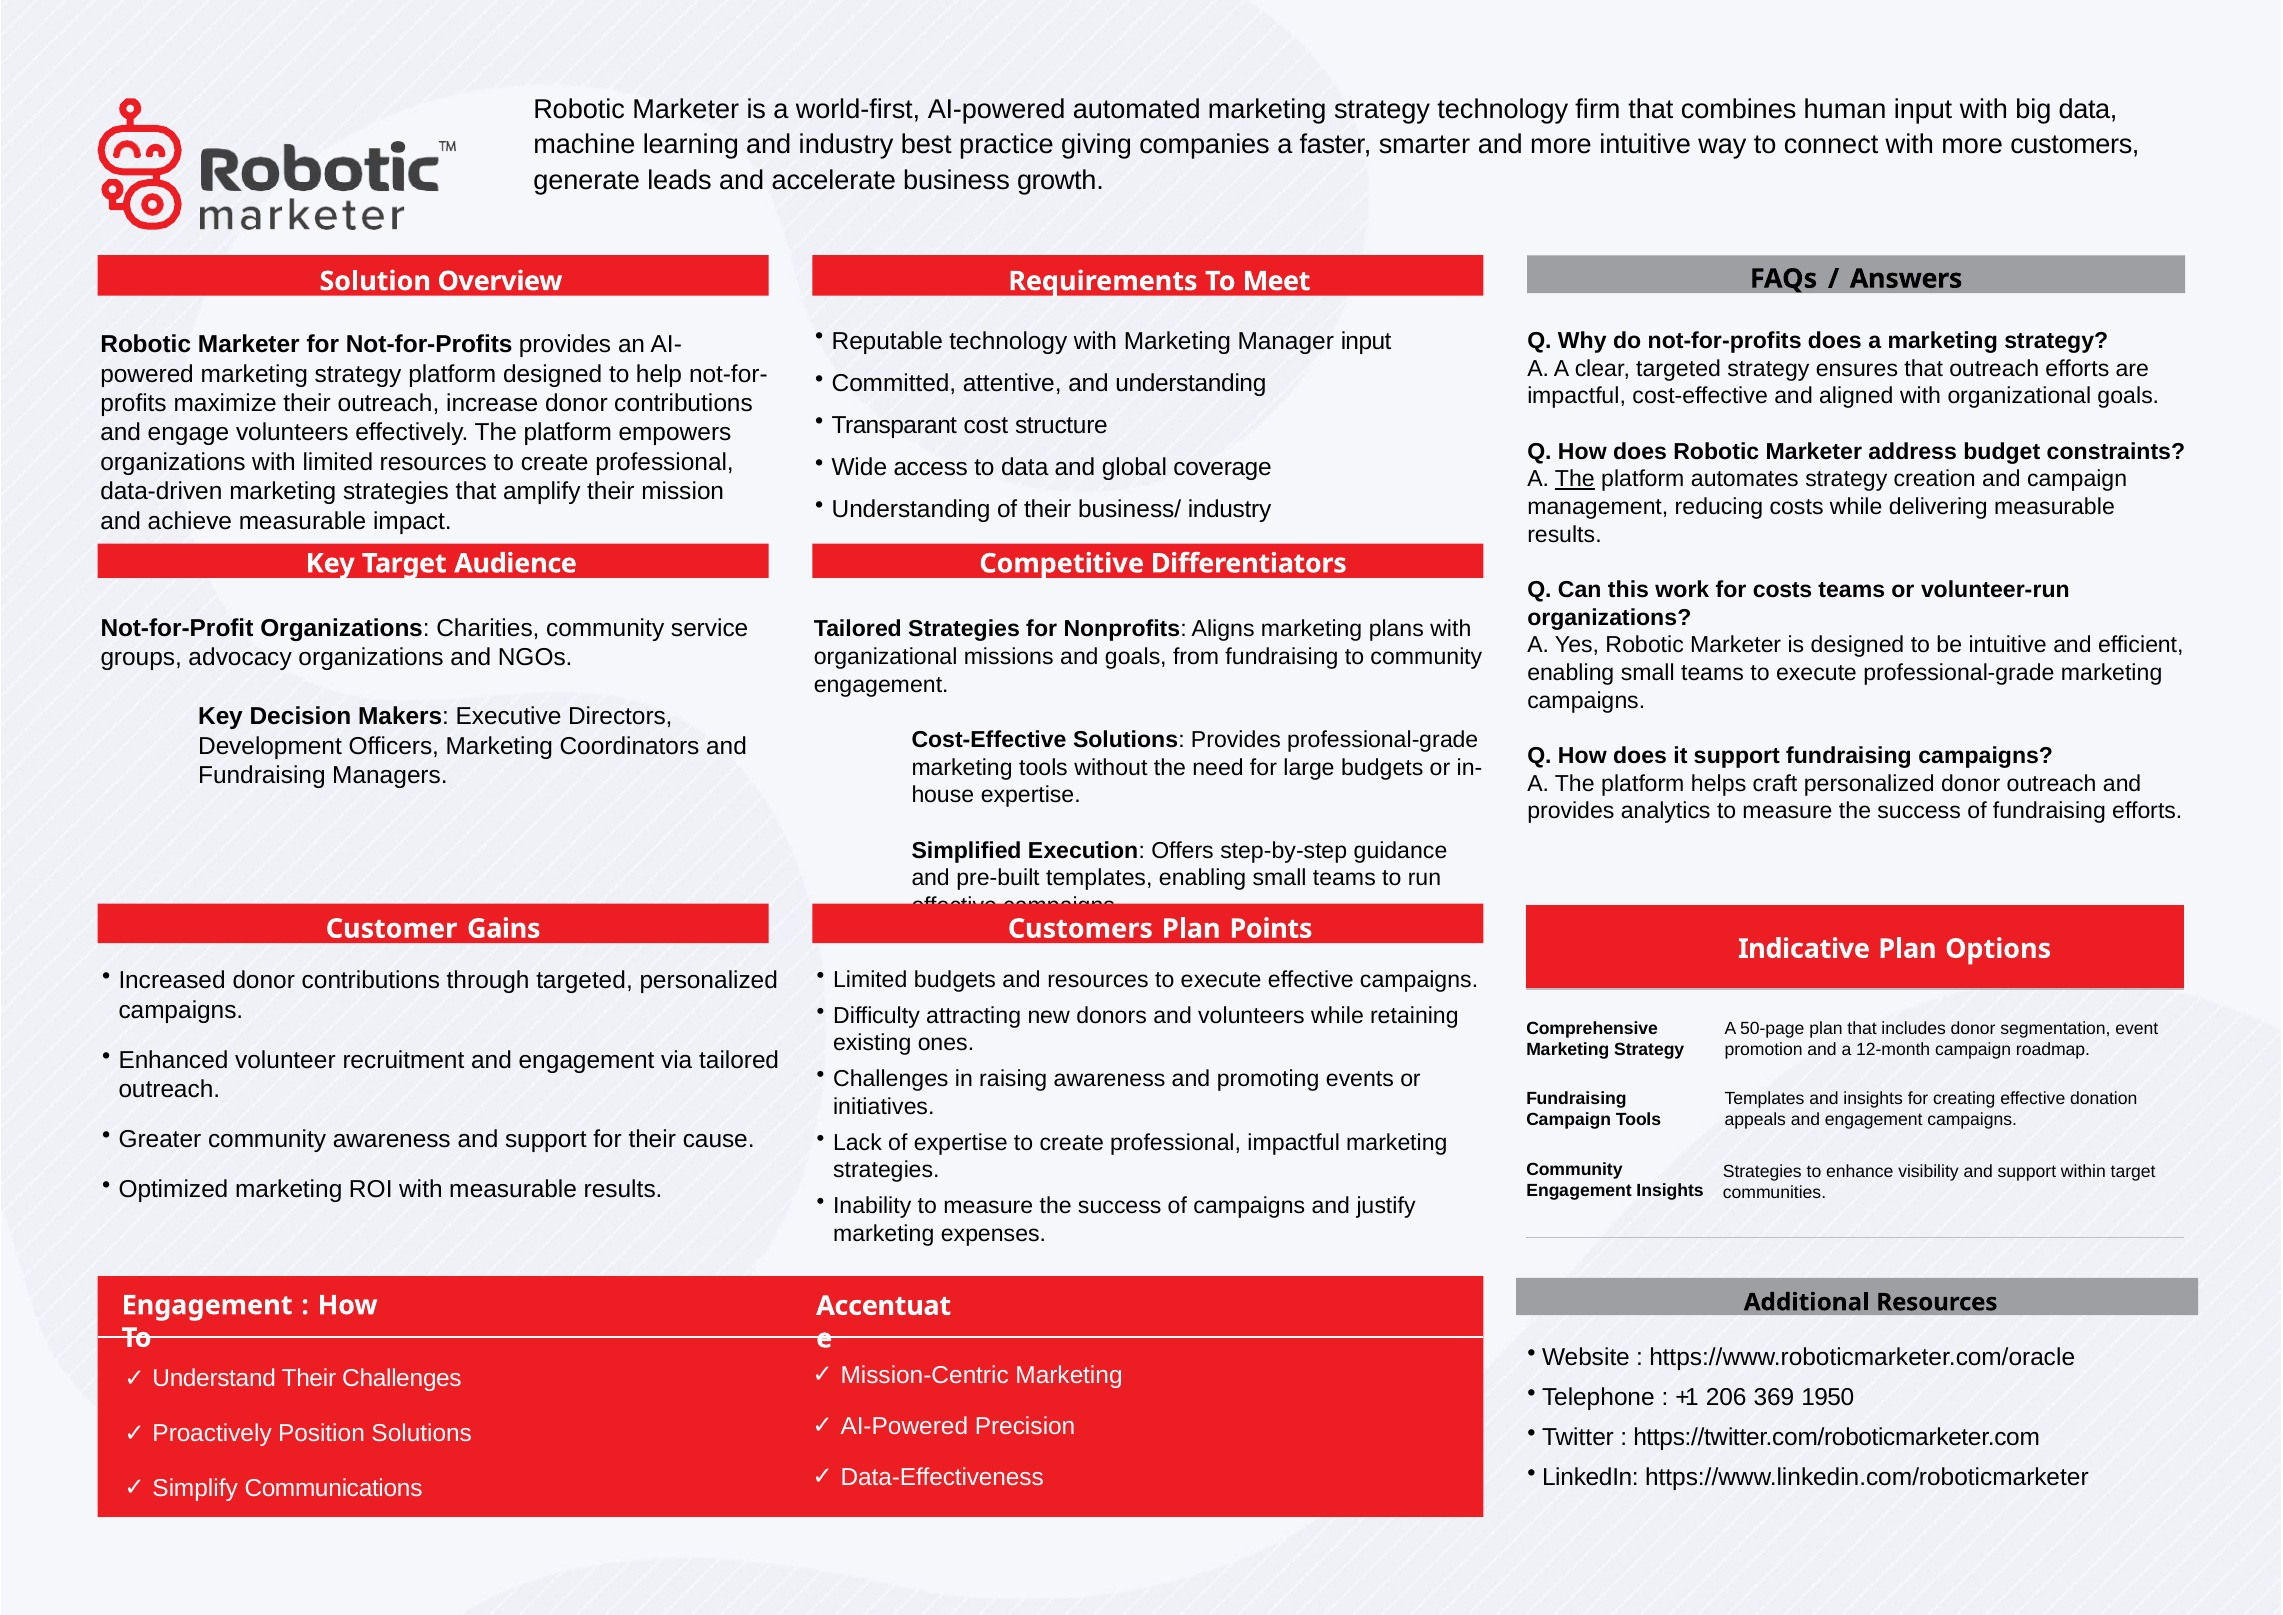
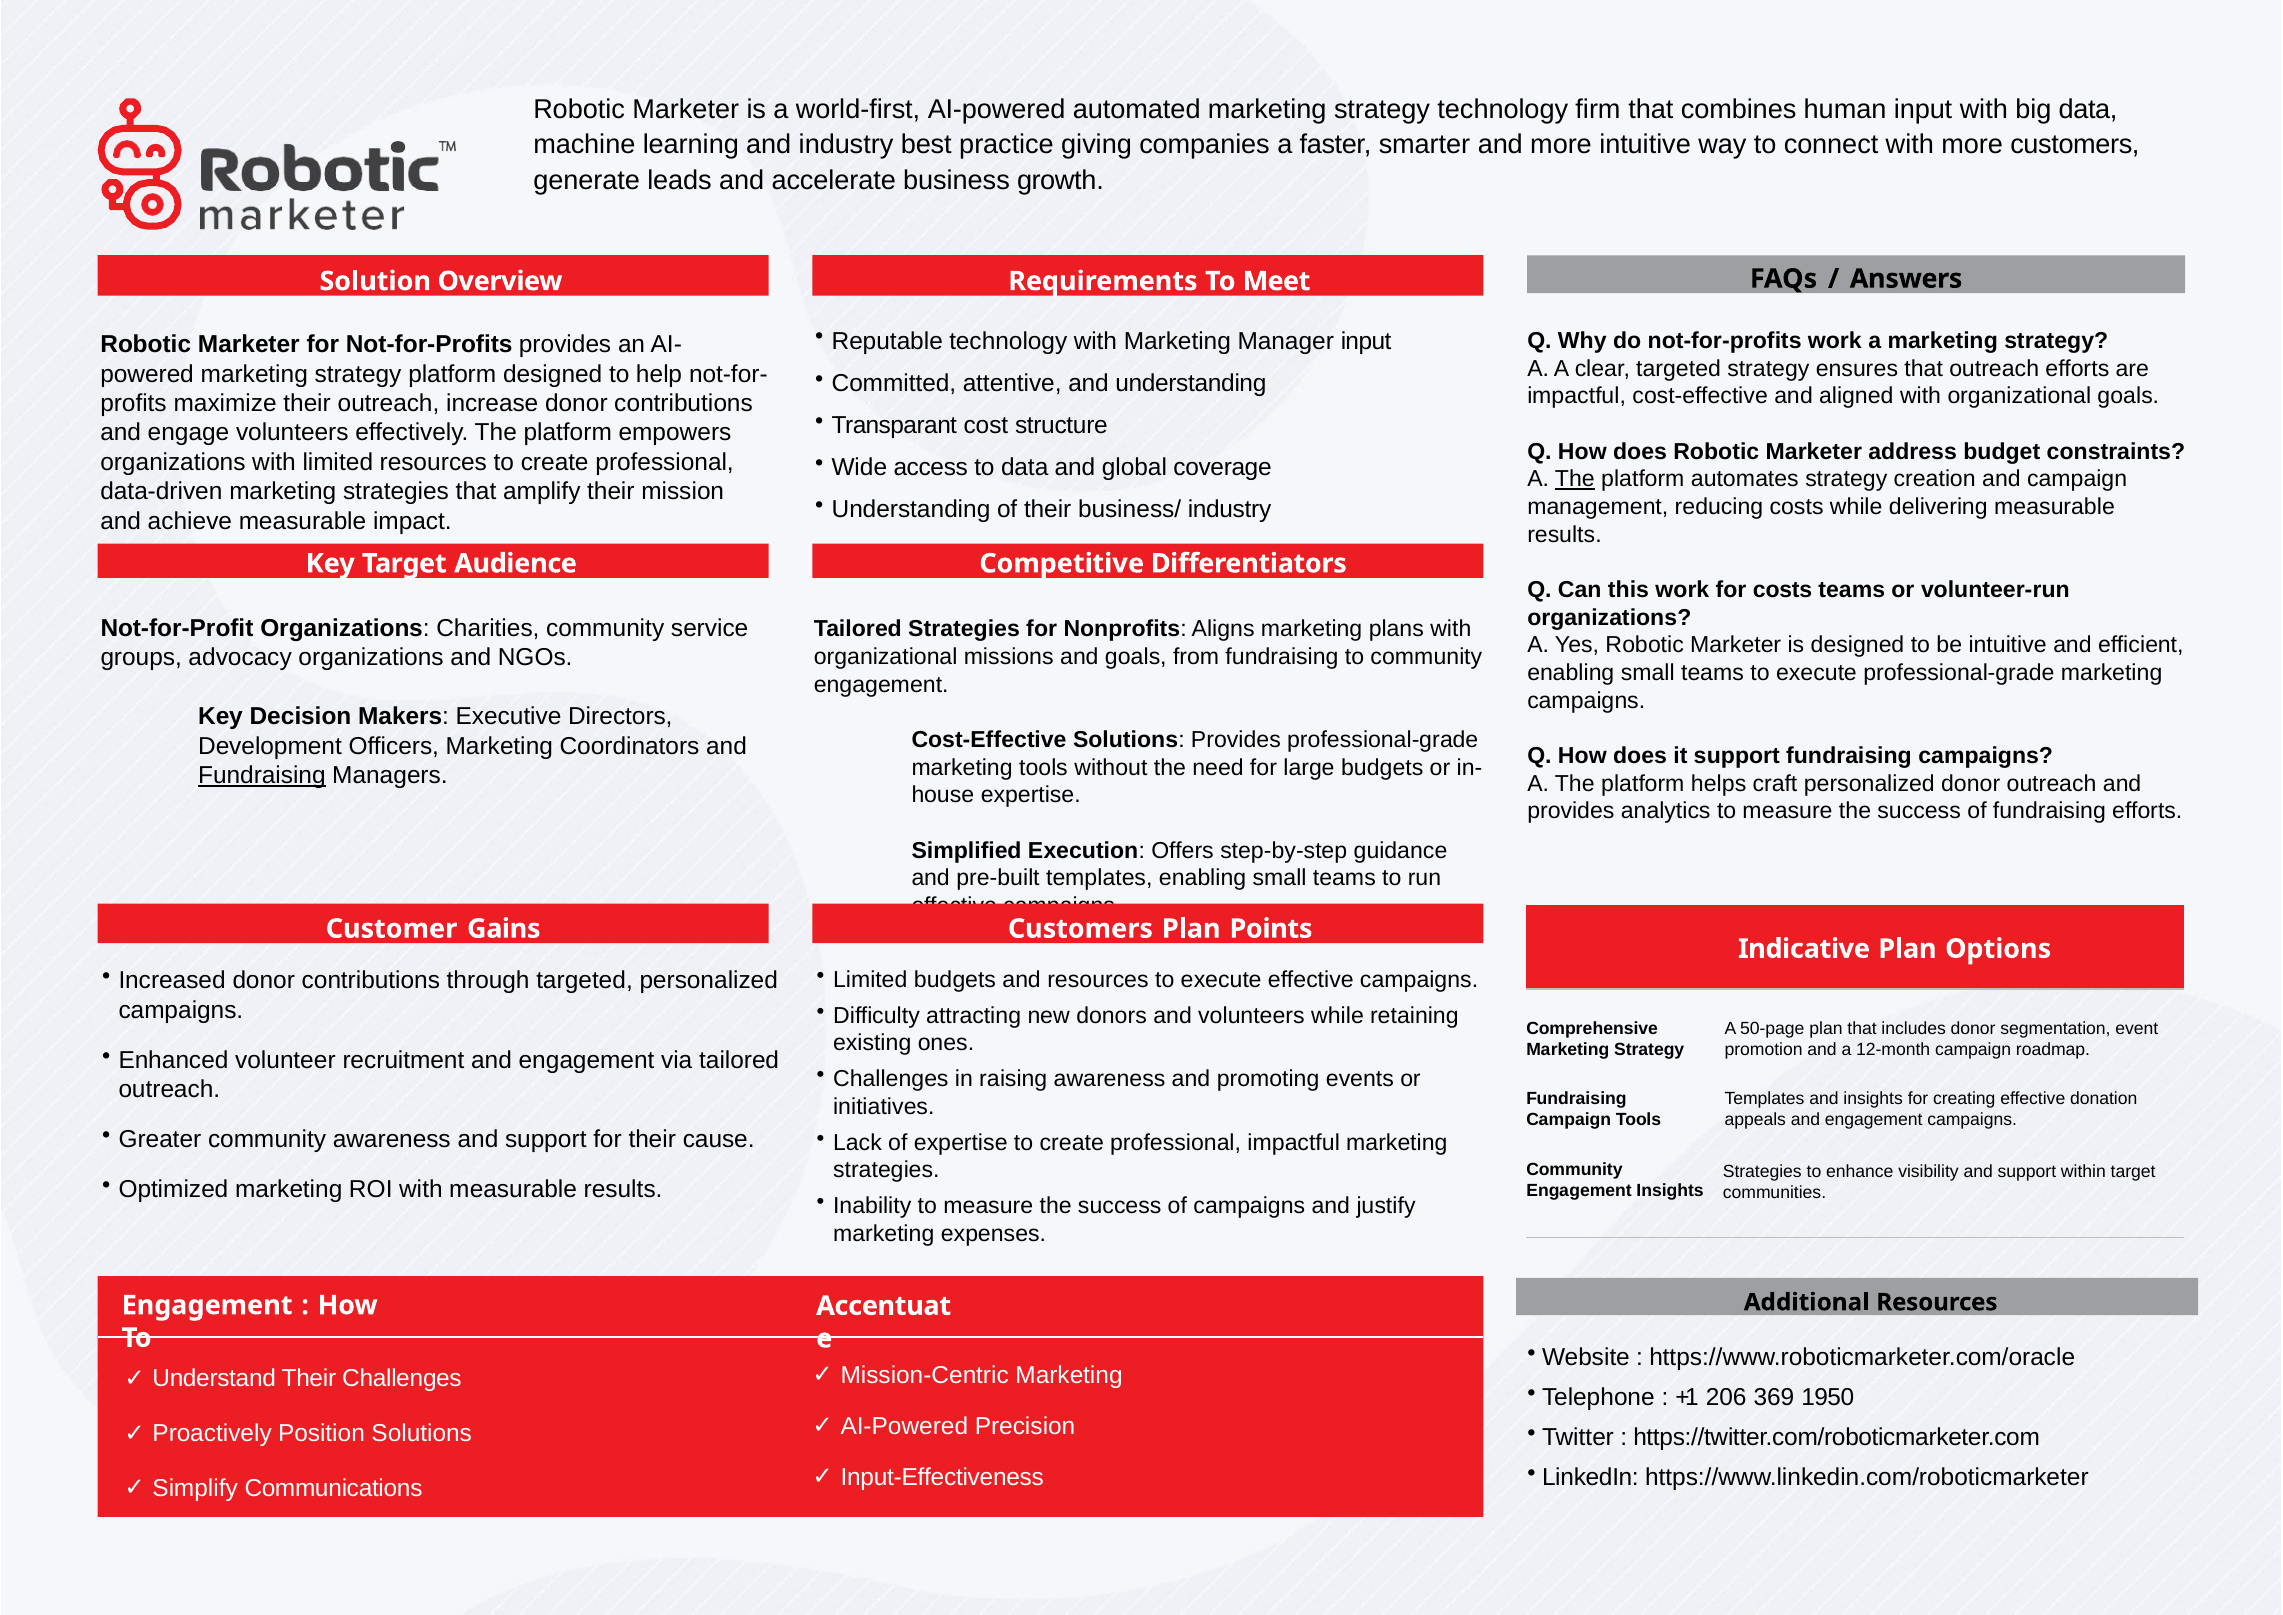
not-for-profits does: does -> work
Fundraising at (262, 775) underline: none -> present
Data-Effectiveness: Data-Effectiveness -> Input-Effectiveness
